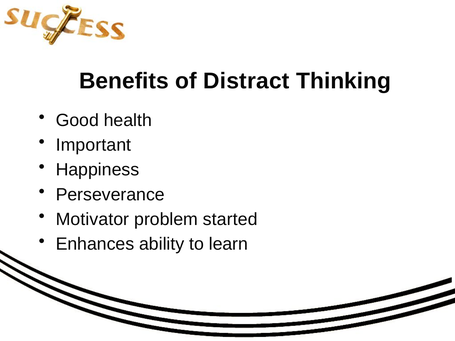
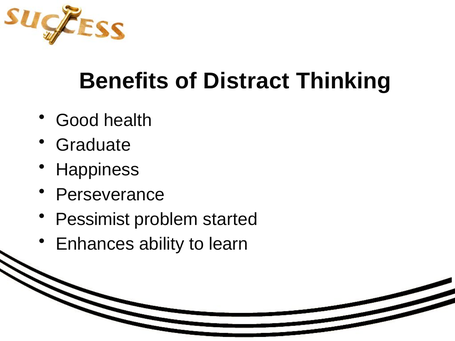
Important: Important -> Graduate
Motivator: Motivator -> Pessimist
